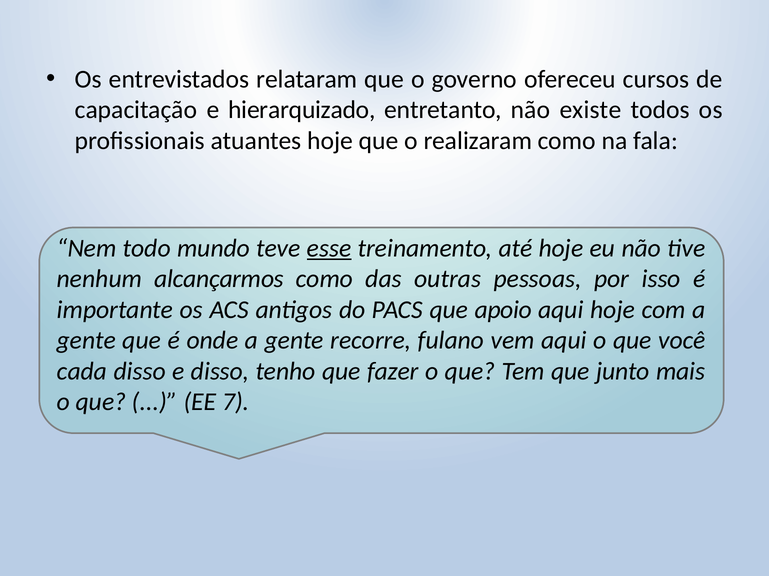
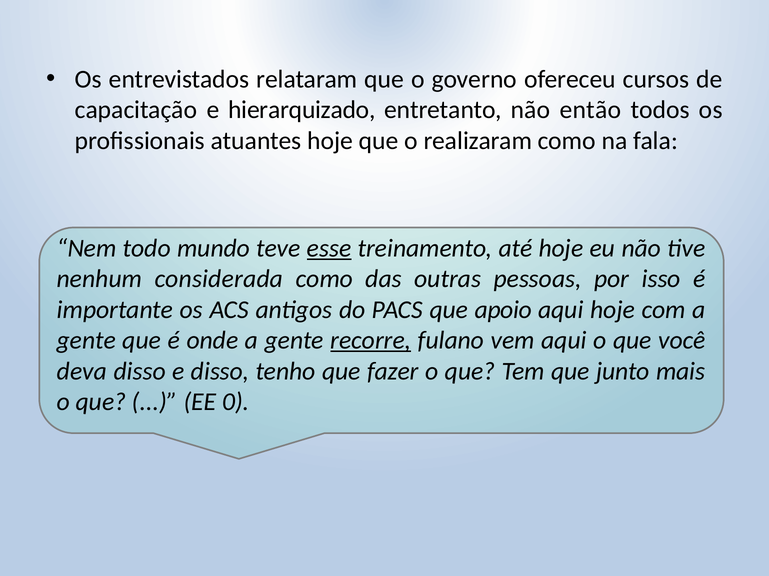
existe: existe -> então
alcançarmos: alcançarmos -> considerada
recorre underline: none -> present
cada: cada -> deva
7: 7 -> 0
